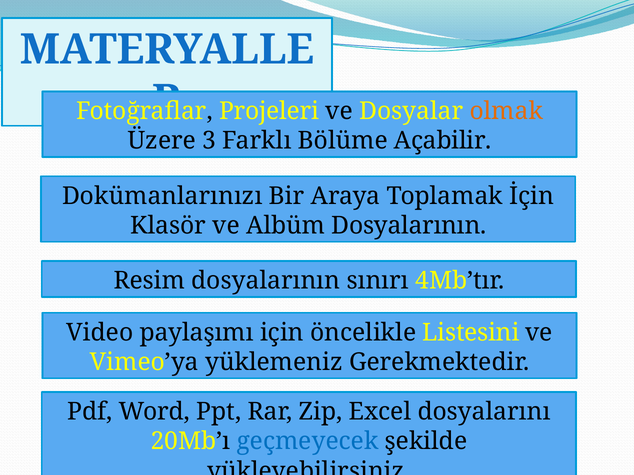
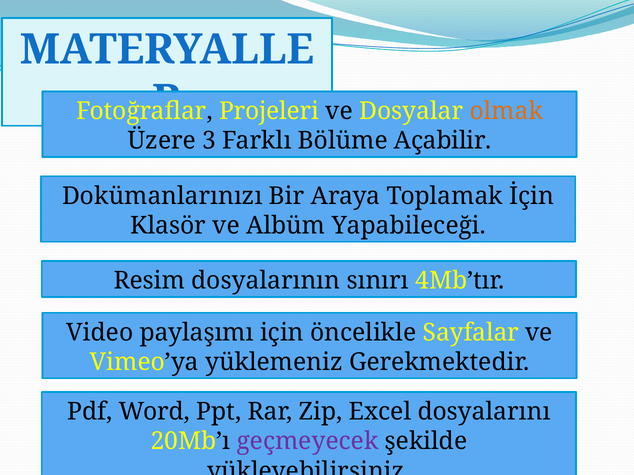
Albüm Dosyalarının: Dosyalarının -> Yapabileceği
Listesini: Listesini -> Sayfalar
geçmeyecek colour: blue -> purple
